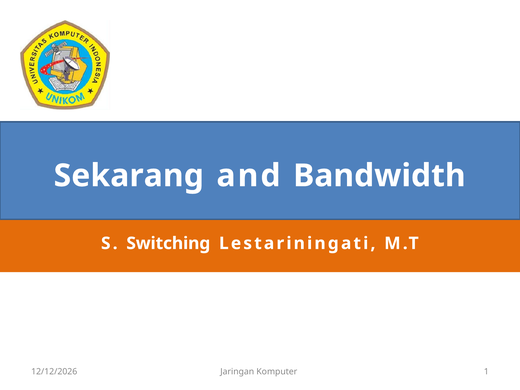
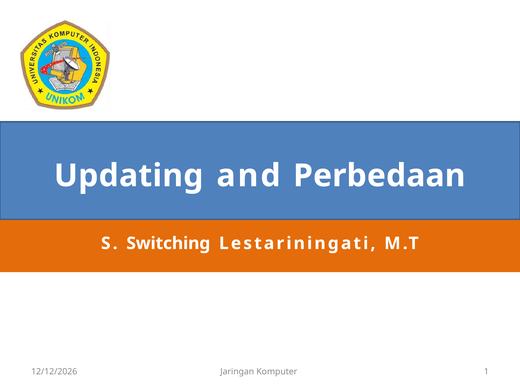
Sekarang: Sekarang -> Updating
Bandwidth: Bandwidth -> Perbedaan
